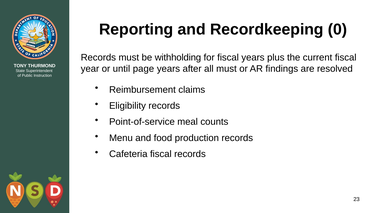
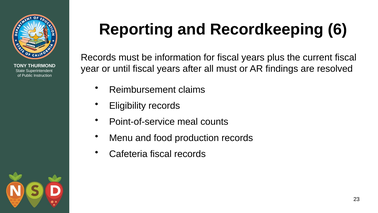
0: 0 -> 6
withholding: withholding -> information
until page: page -> fiscal
